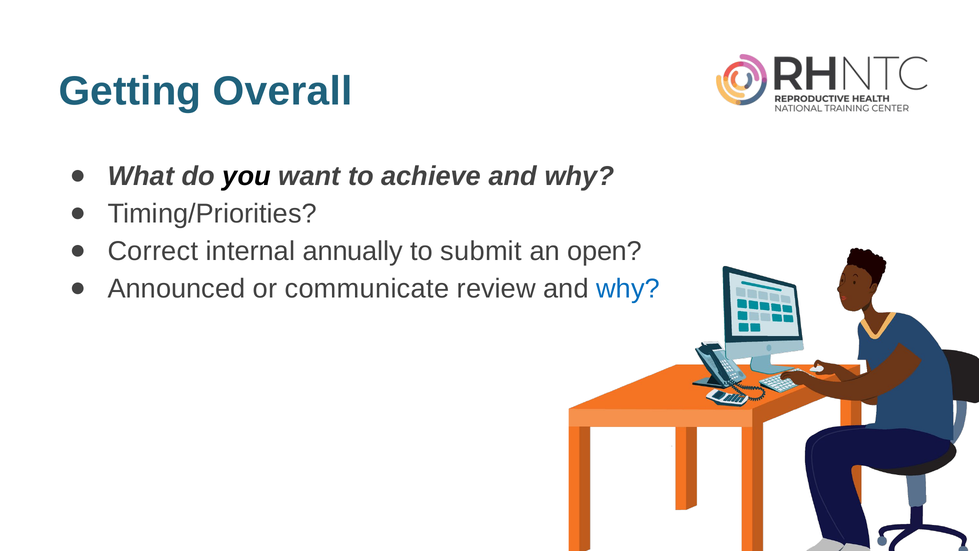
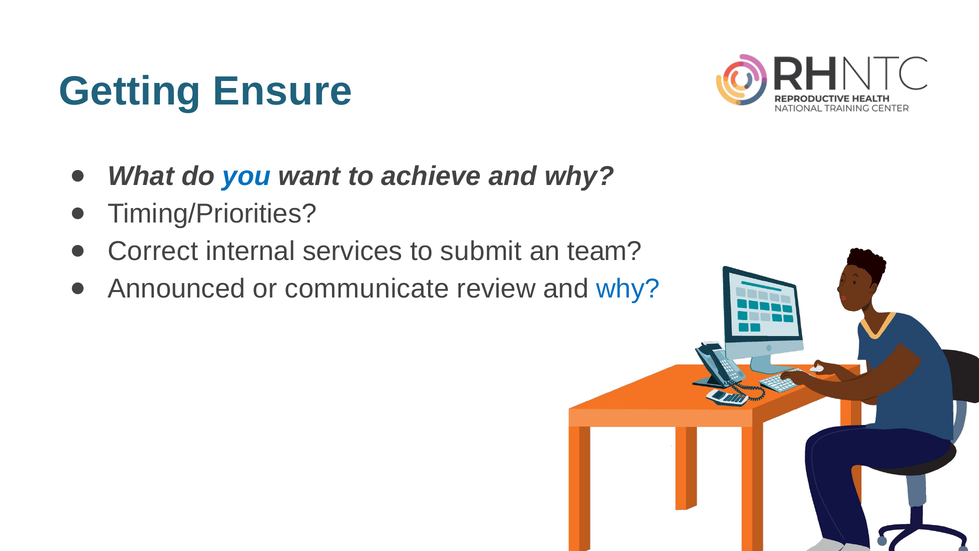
Overall: Overall -> Ensure
you colour: black -> blue
annually: annually -> services
open: open -> team
